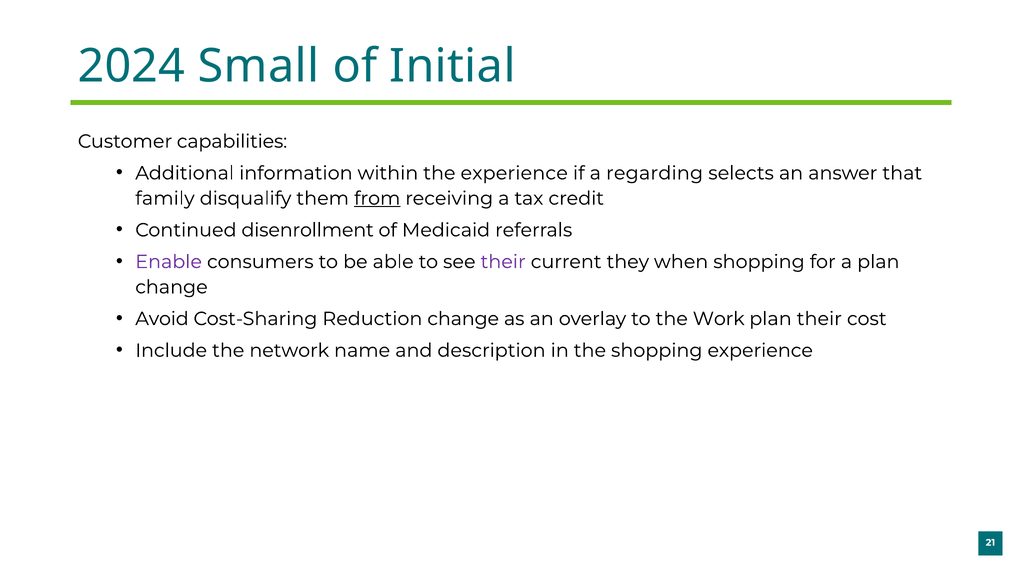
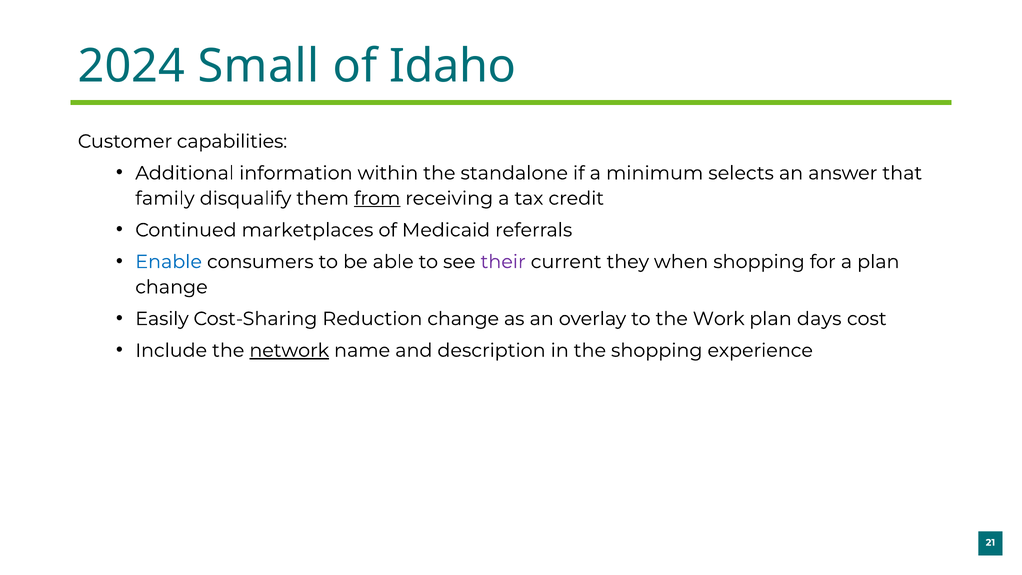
Initial: Initial -> Idaho
the experience: experience -> standalone
regarding: regarding -> minimum
disenrollment: disenrollment -> marketplaces
Enable colour: purple -> blue
Avoid: Avoid -> Easily
plan their: their -> days
network underline: none -> present
